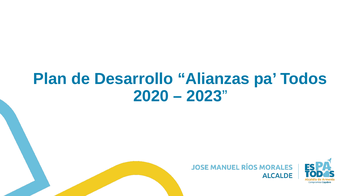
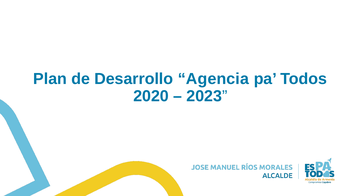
Alianzas: Alianzas -> Agencia
